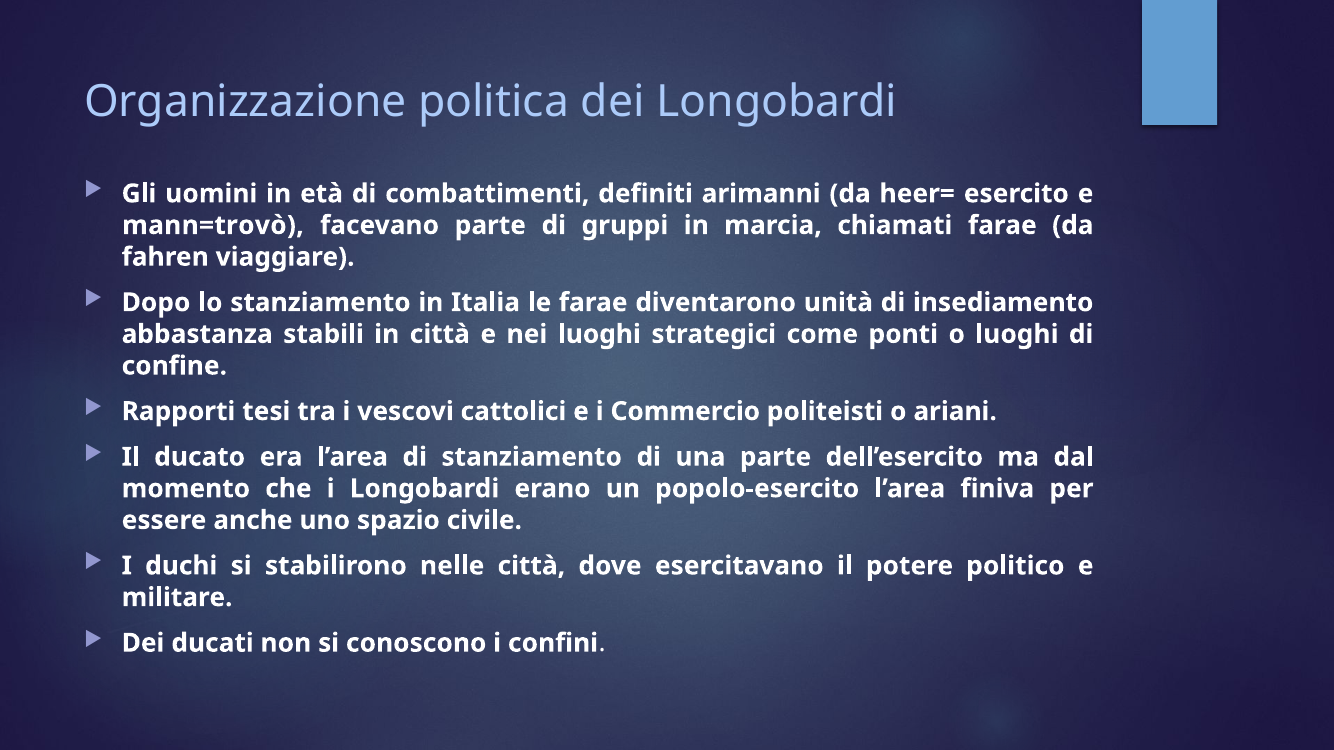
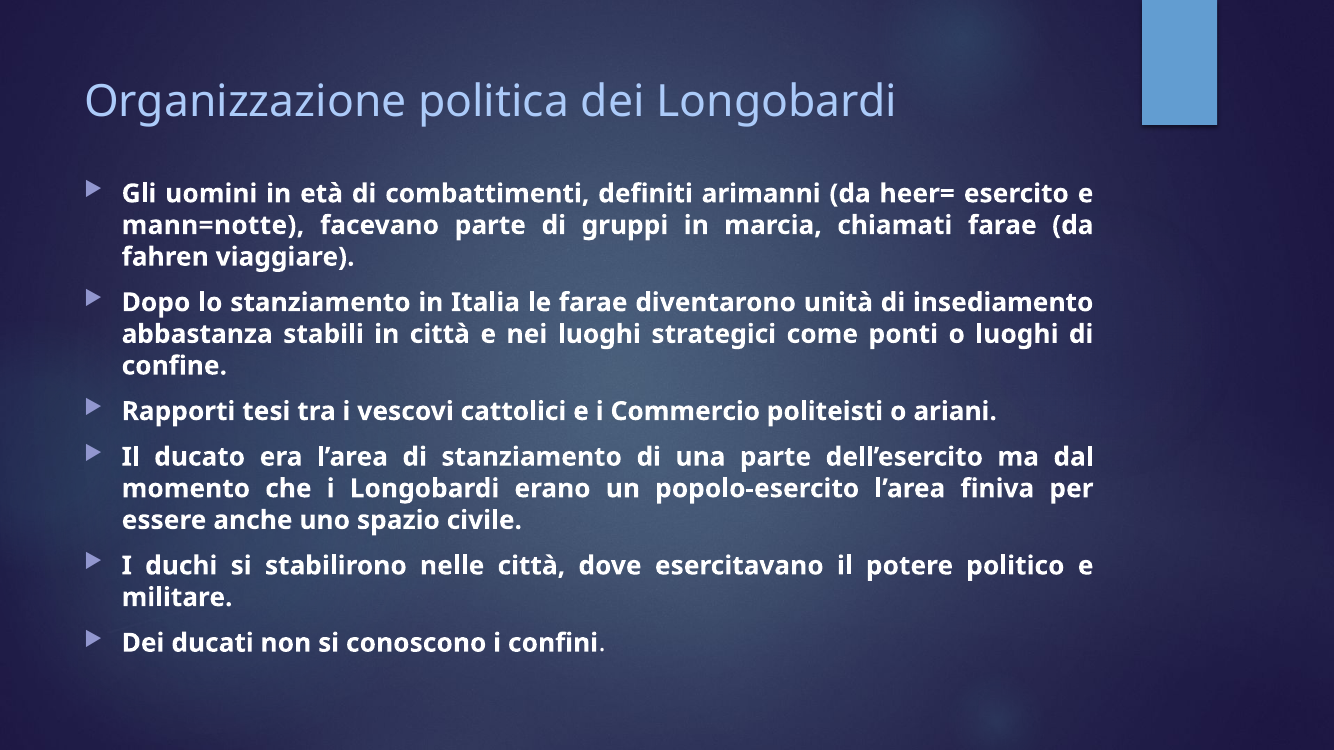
mann=trovò: mann=trovò -> mann=notte
